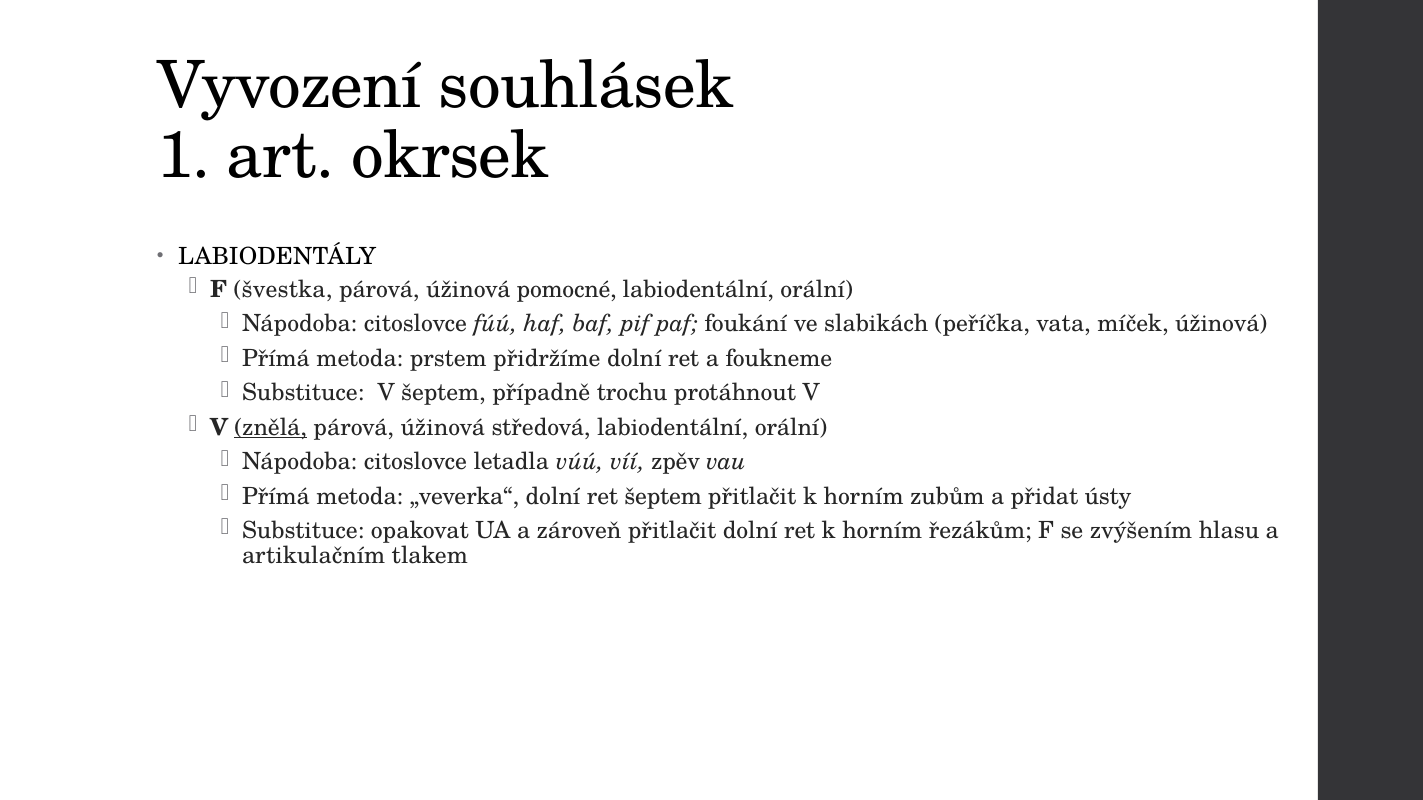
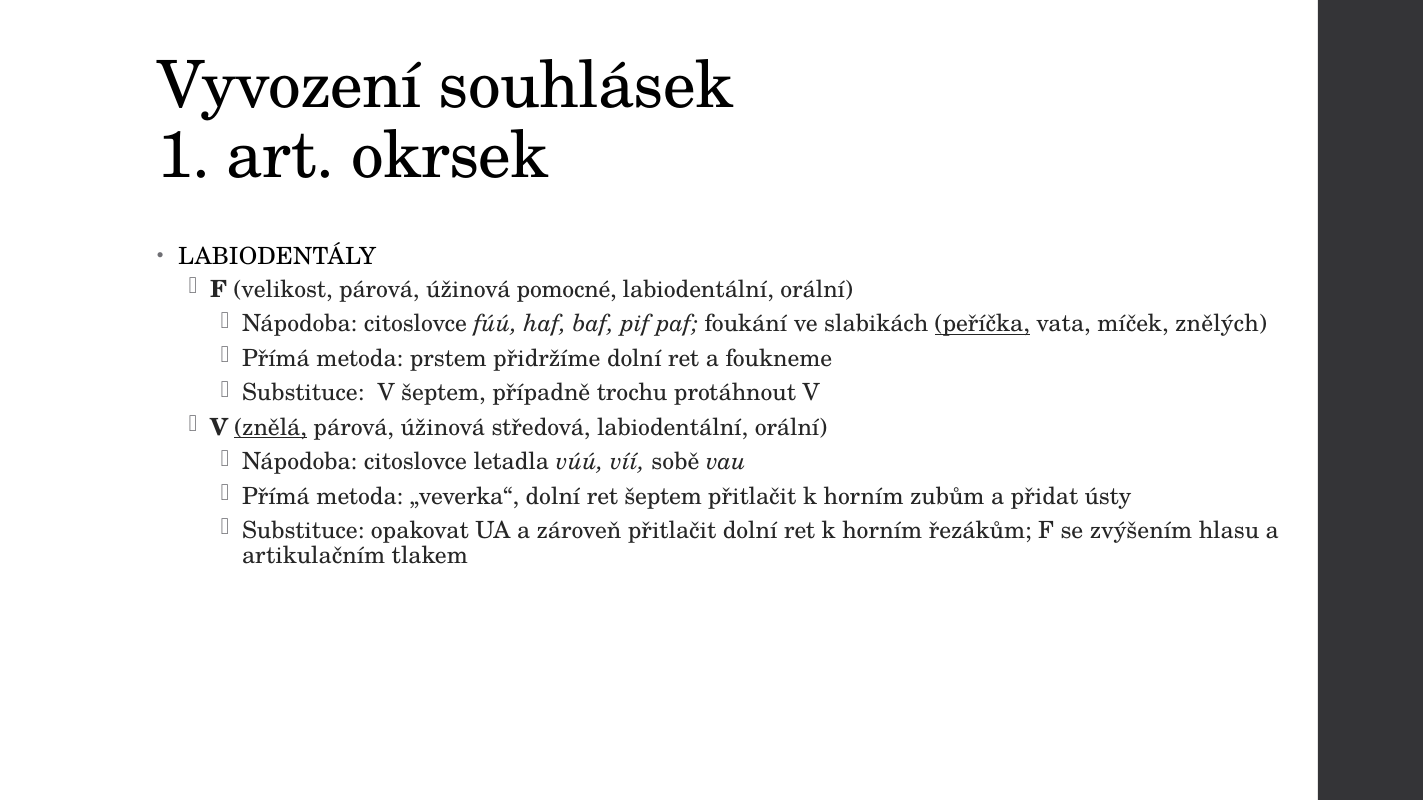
švestka: švestka -> velikost
peříčka underline: none -> present
míček úžinová: úžinová -> znělých
zpěv: zpěv -> sobě
